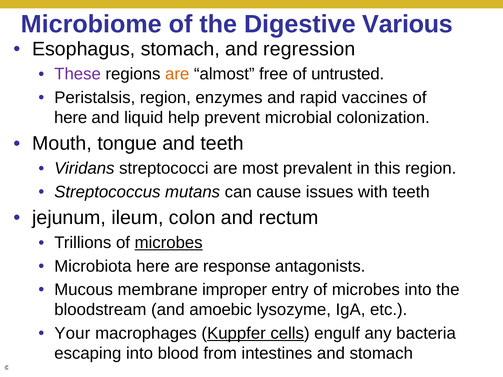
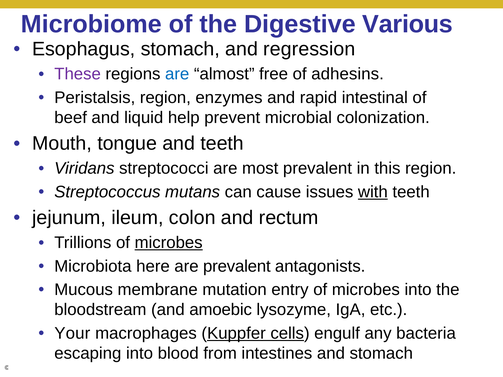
are at (177, 74) colour: orange -> blue
untrusted: untrusted -> adhesins
vaccines: vaccines -> intestinal
here at (71, 118): here -> beef
with underline: none -> present
are response: response -> prevalent
improper: improper -> mutation
